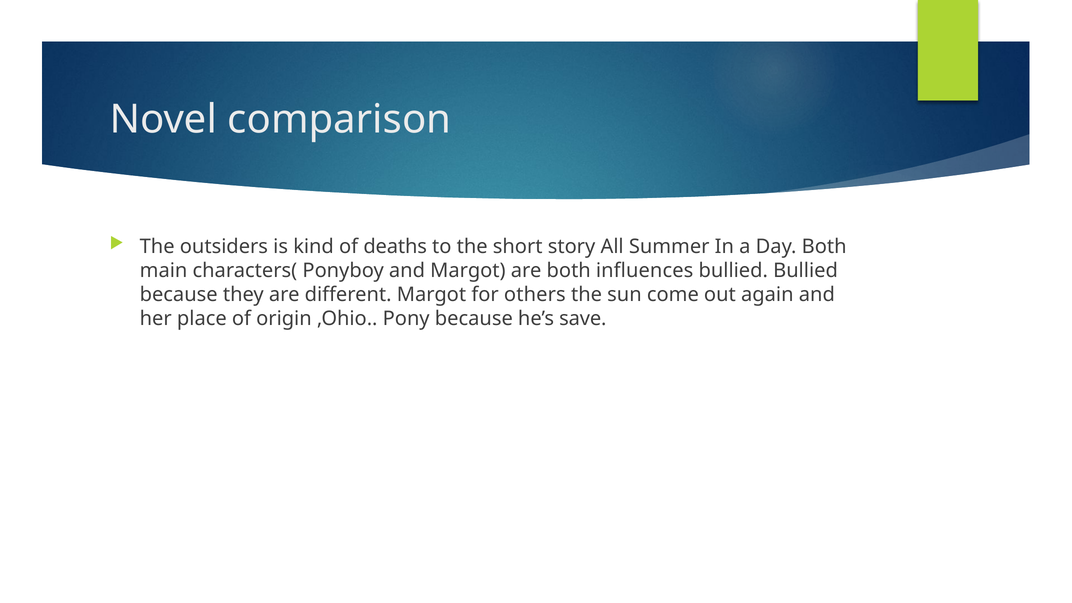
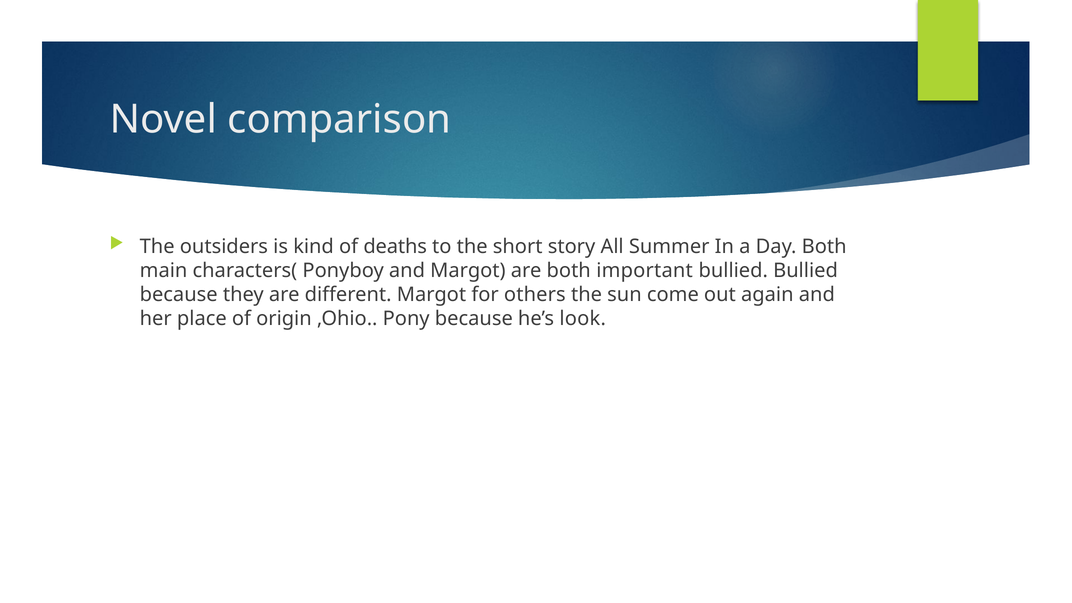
influences: influences -> important
save: save -> look
